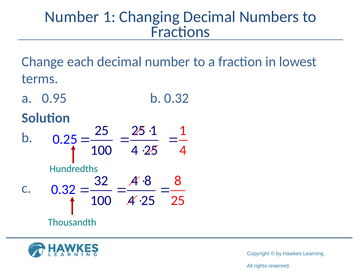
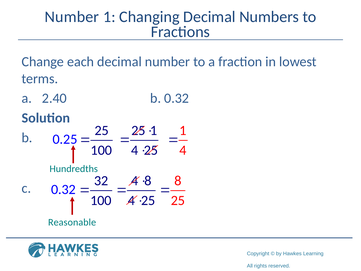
0.95: 0.95 -> 2.40
Thousandth: Thousandth -> Reasonable
